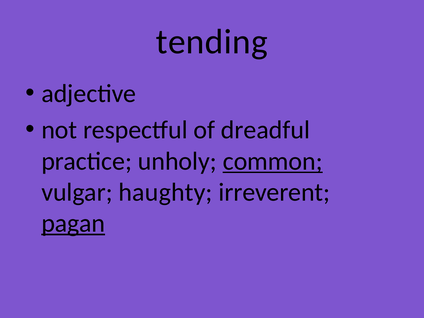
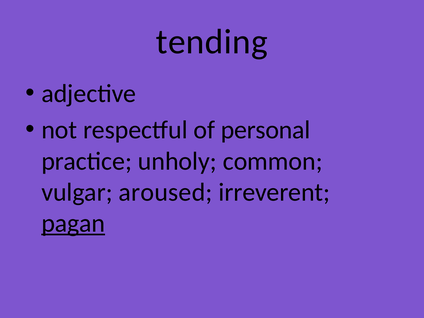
dreadful: dreadful -> personal
common underline: present -> none
haughty: haughty -> aroused
